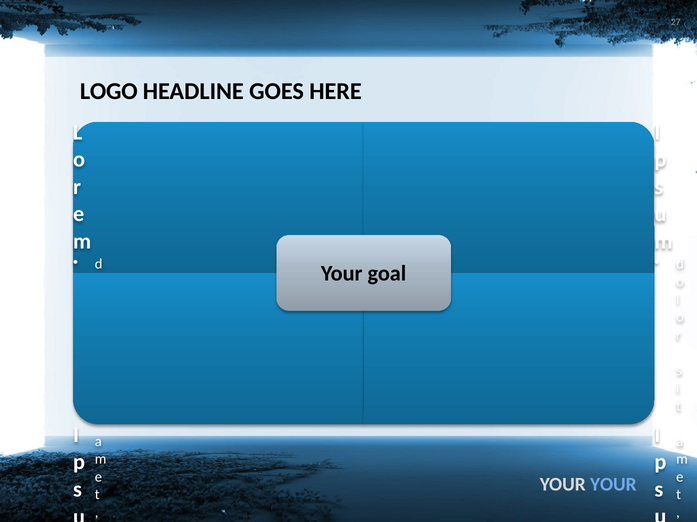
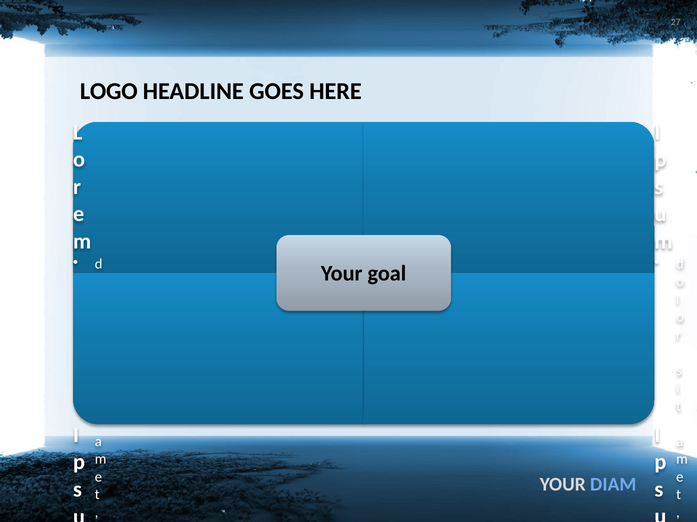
YOUR YOUR: YOUR -> DIAM
